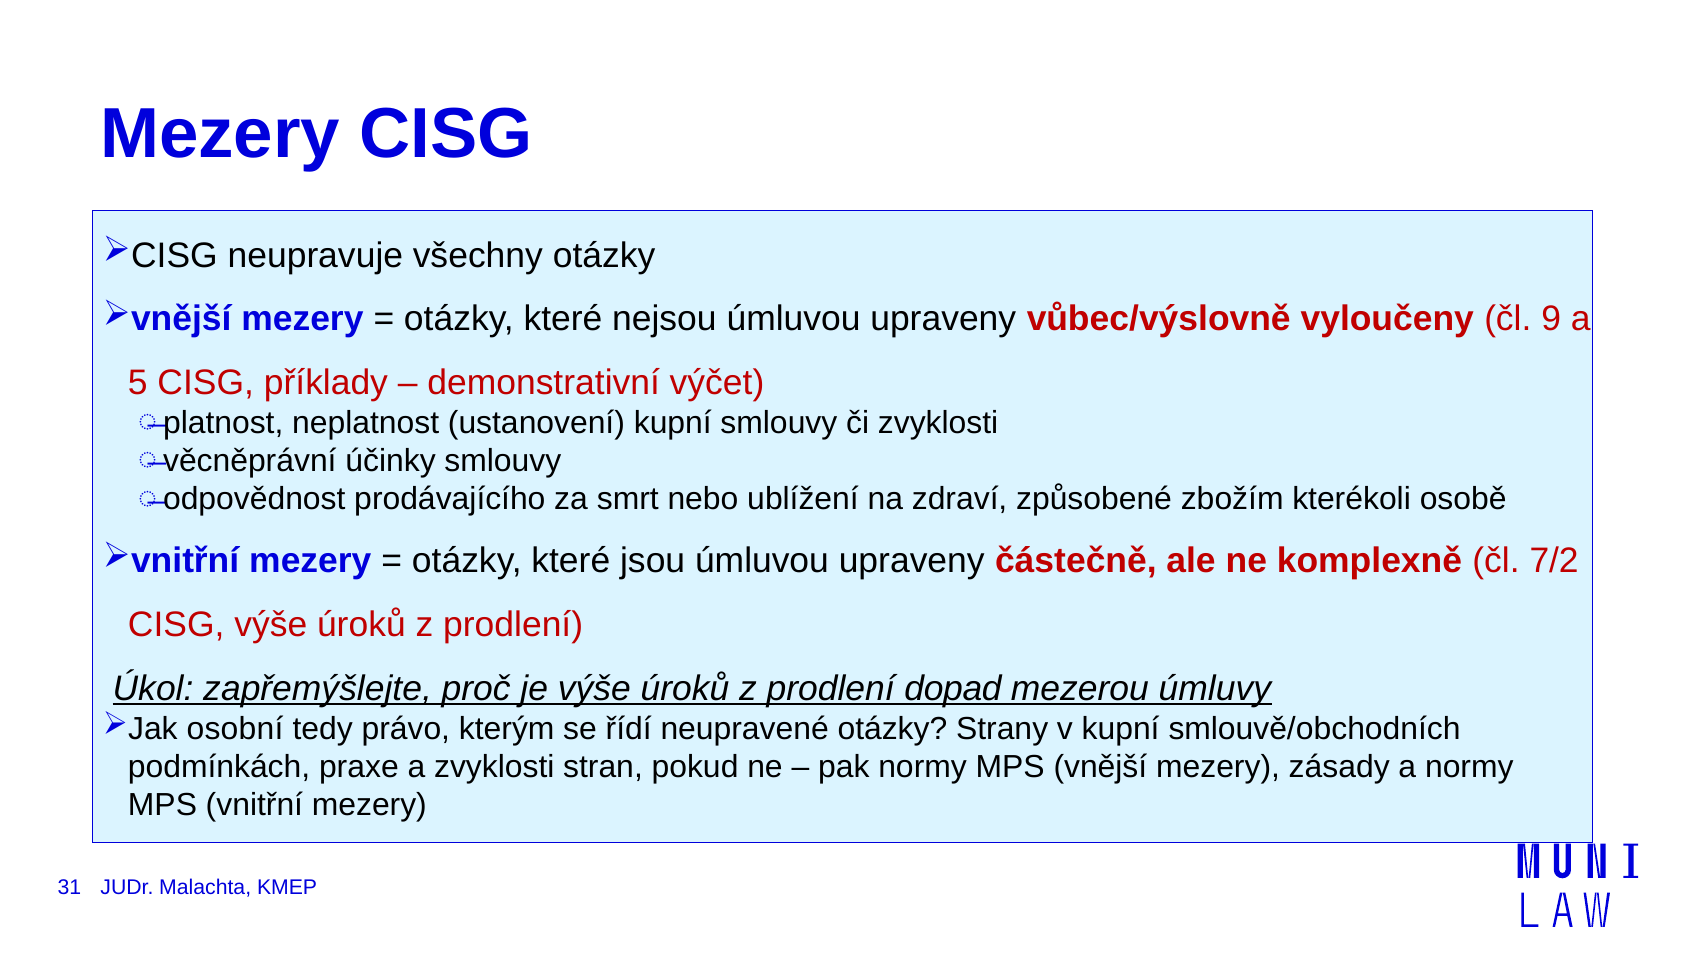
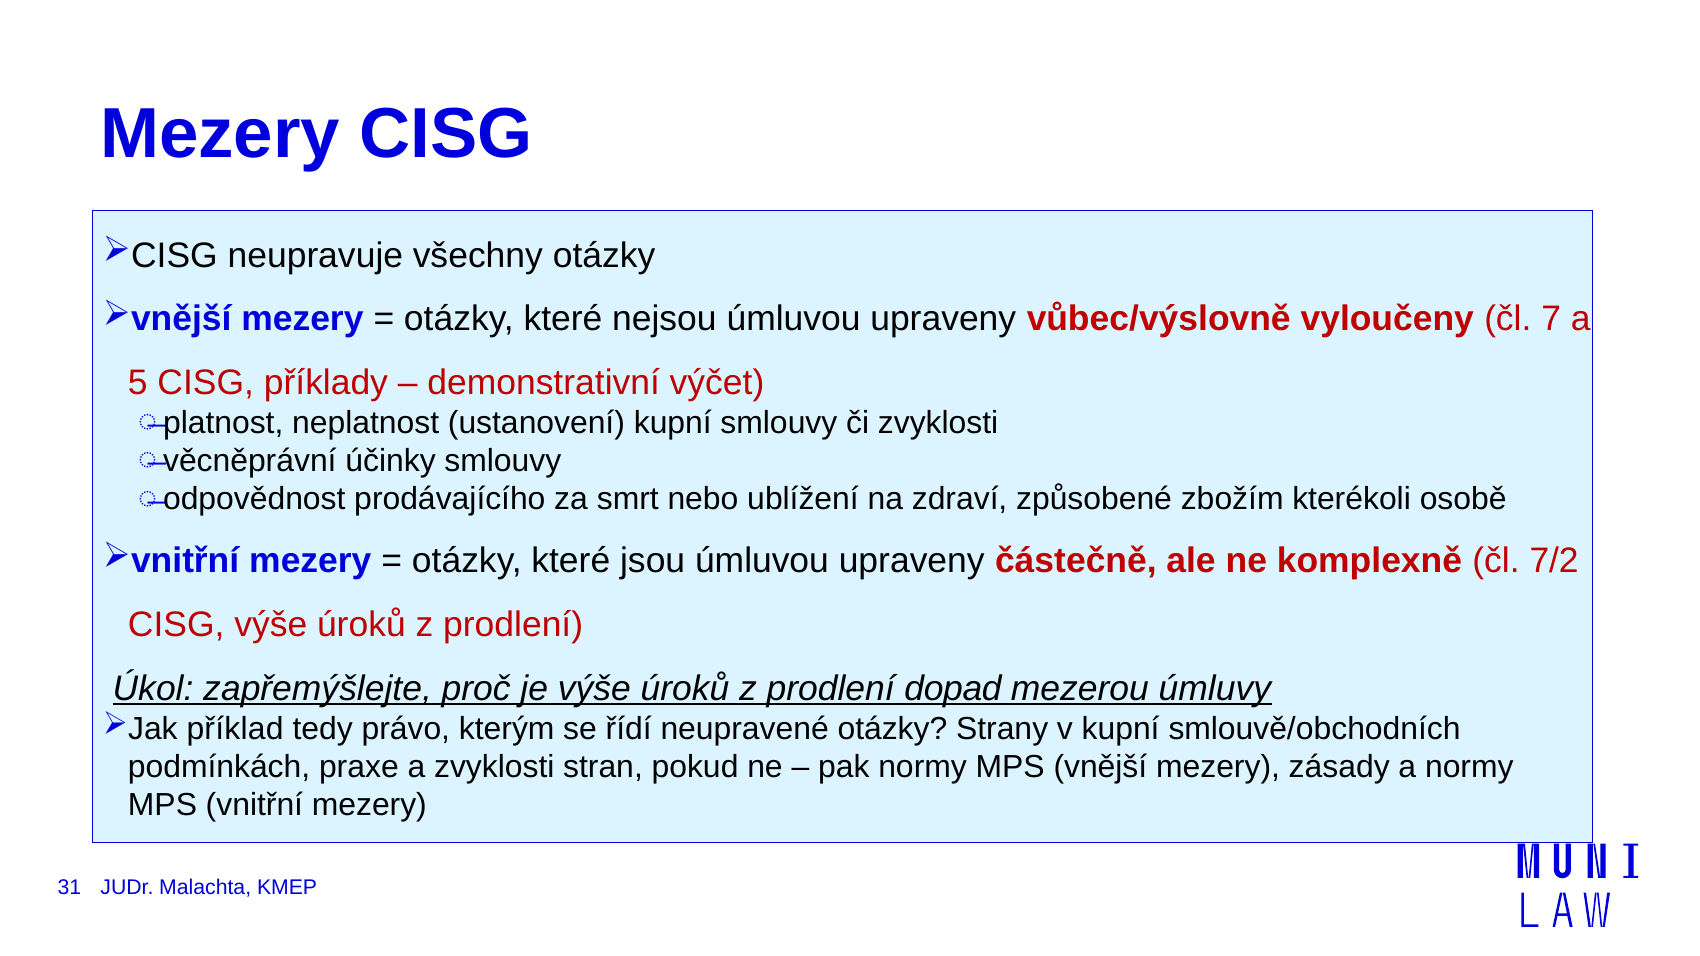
9: 9 -> 7
osobní: osobní -> příklad
